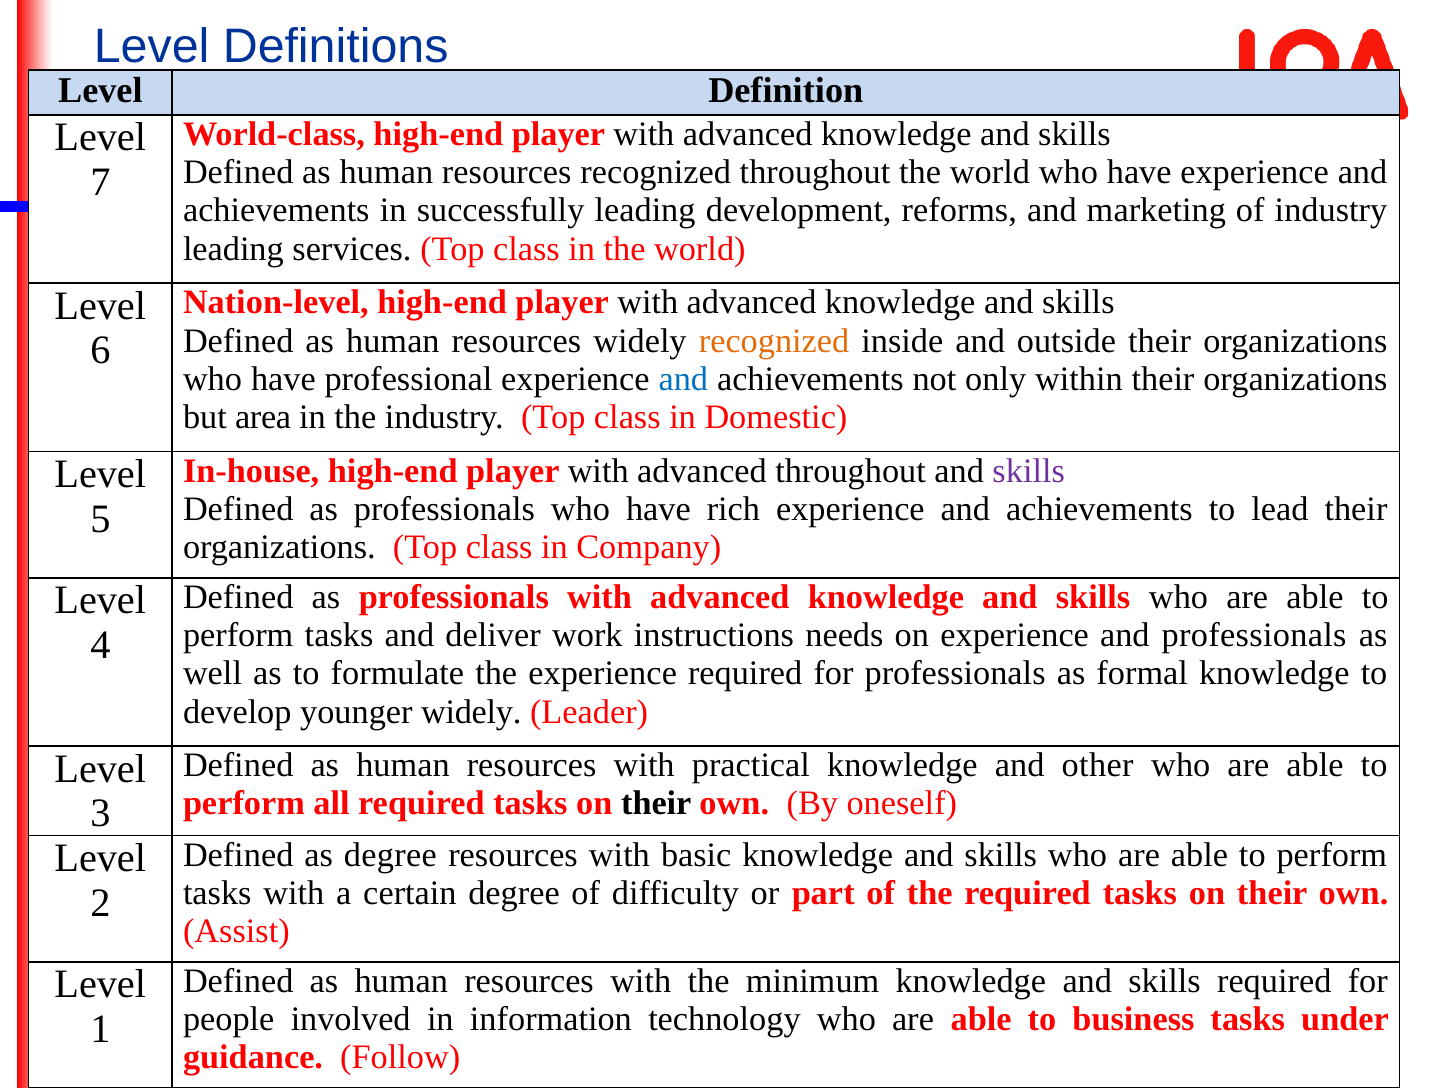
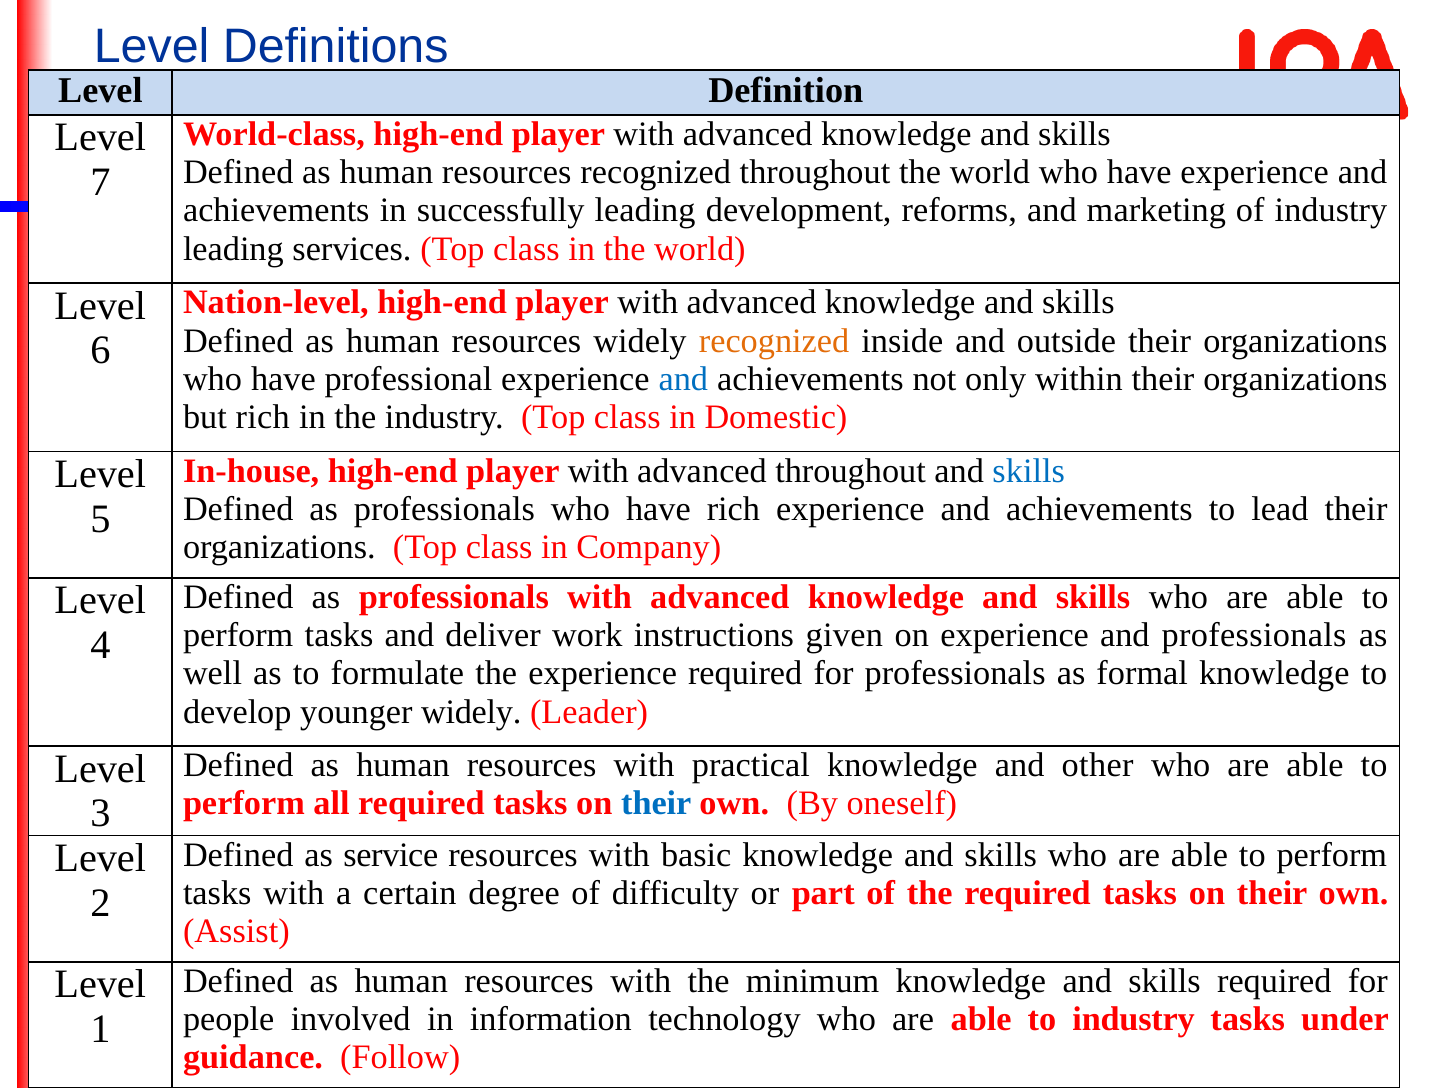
but area: area -> rich
skills at (1029, 471) colour: purple -> blue
needs: needs -> given
their at (656, 804) colour: black -> blue
as degree: degree -> service
to business: business -> industry
